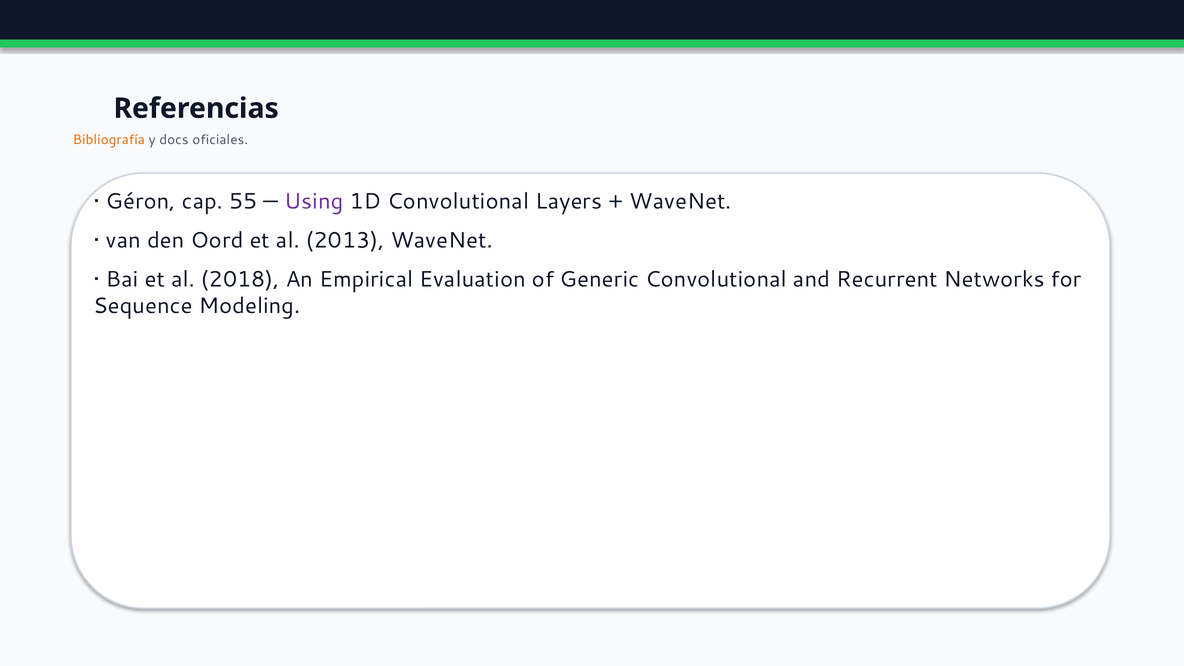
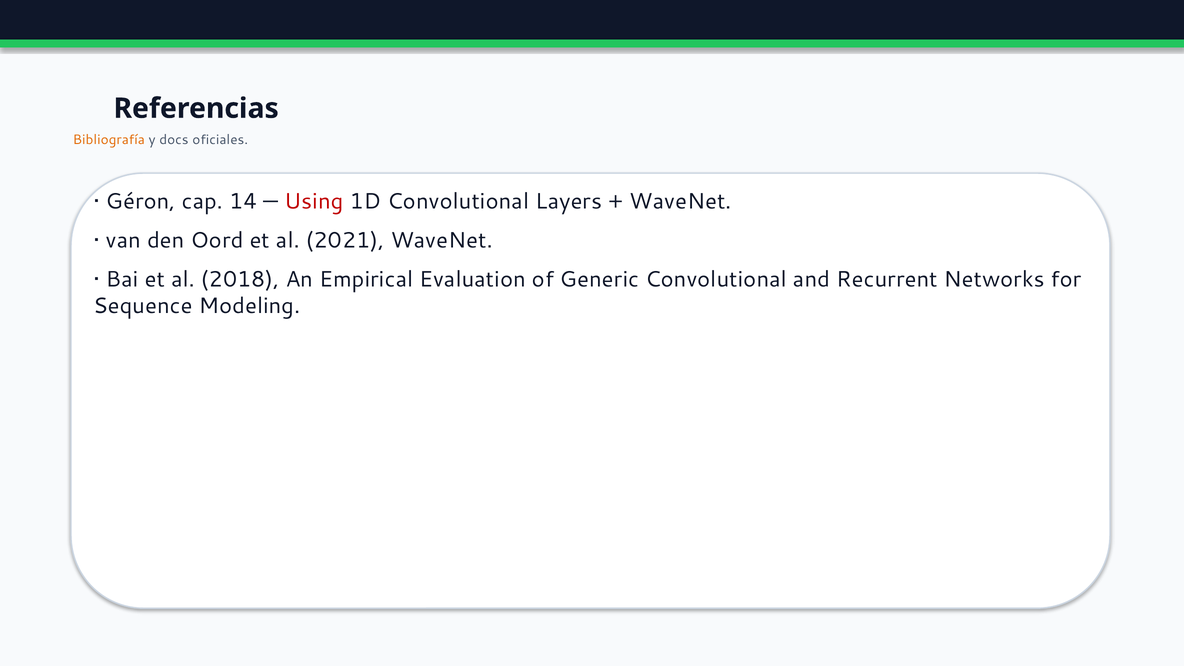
55: 55 -> 14
Using colour: purple -> red
2013: 2013 -> 2021
